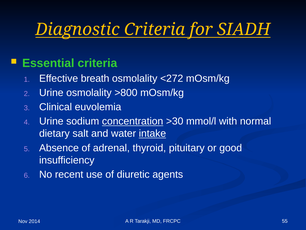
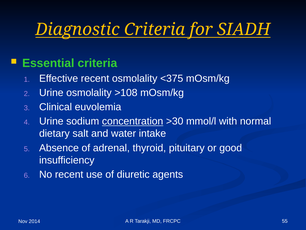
Effective breath: breath -> recent
<272: <272 -> <375
>800: >800 -> >108
intake underline: present -> none
